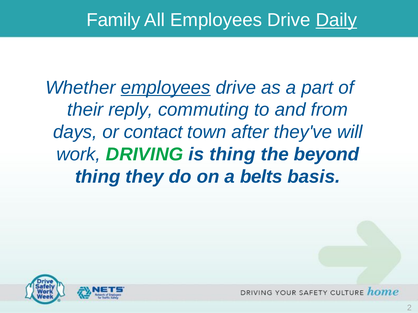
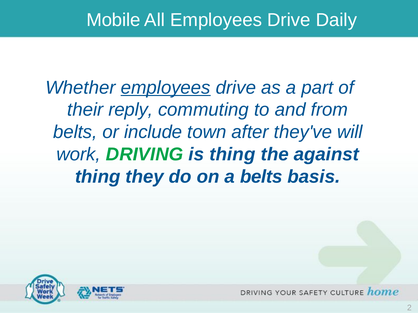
Family: Family -> Mobile
Daily underline: present -> none
days at (75, 132): days -> belts
contact: contact -> include
beyond: beyond -> against
